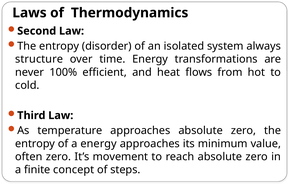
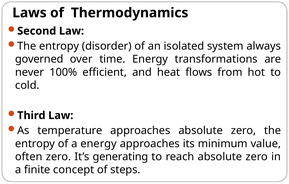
structure: structure -> governed
movement: movement -> generating
